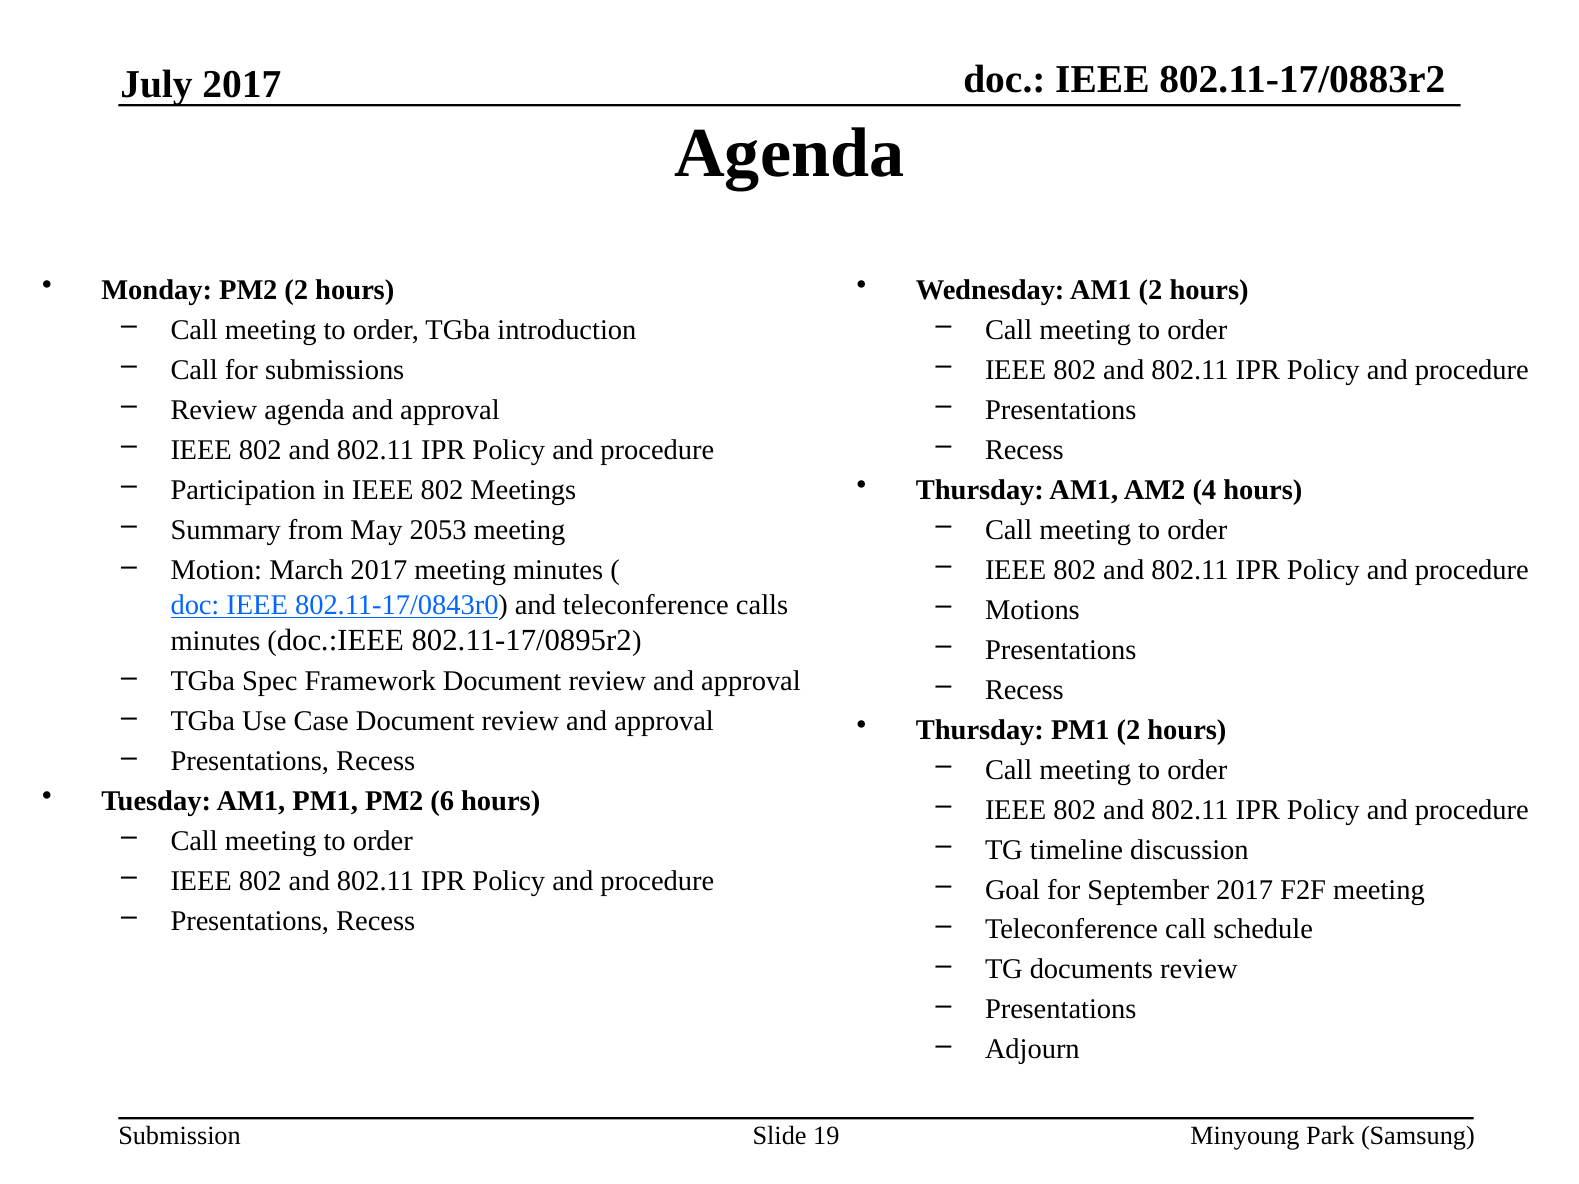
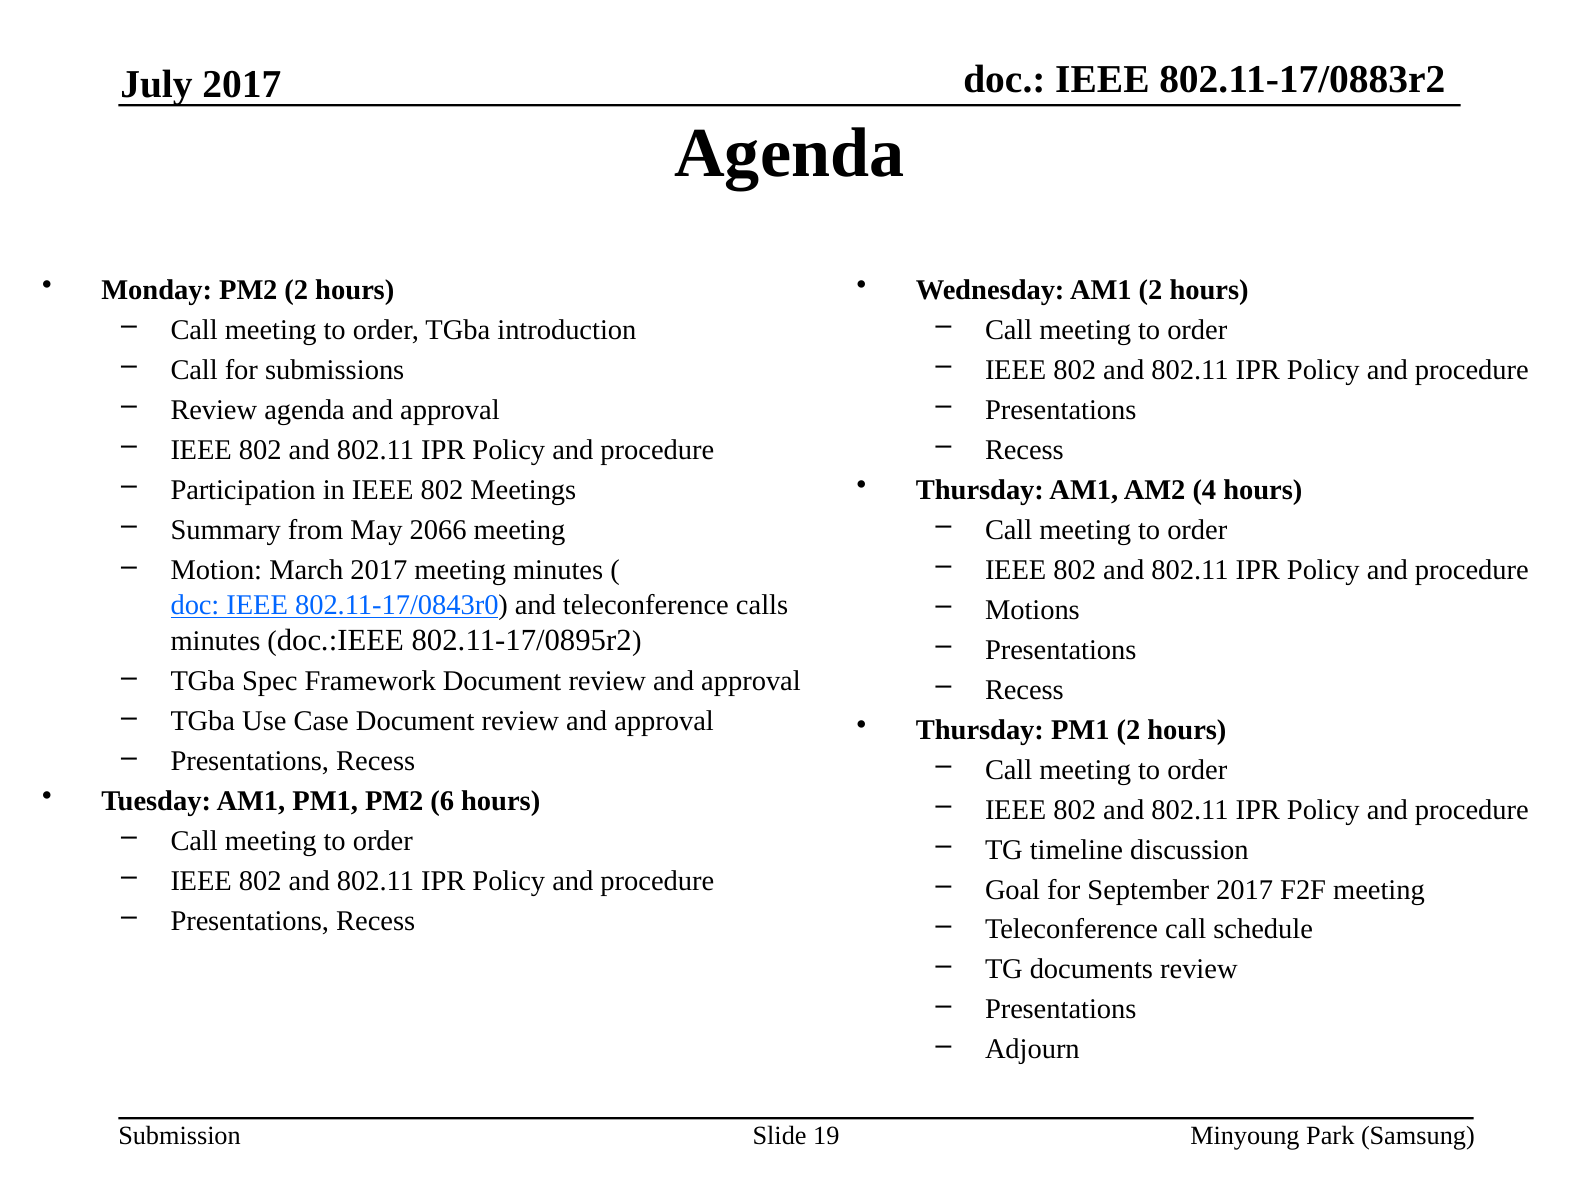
2053: 2053 -> 2066
